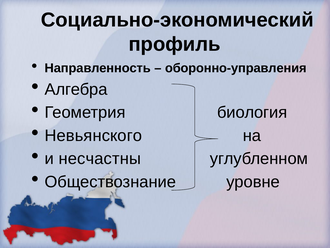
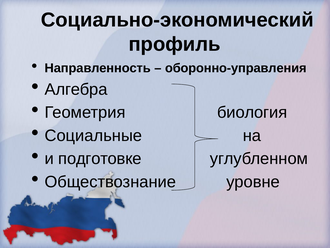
Невьянского: Невьянского -> Социальные
несчастны: несчастны -> подготовке
